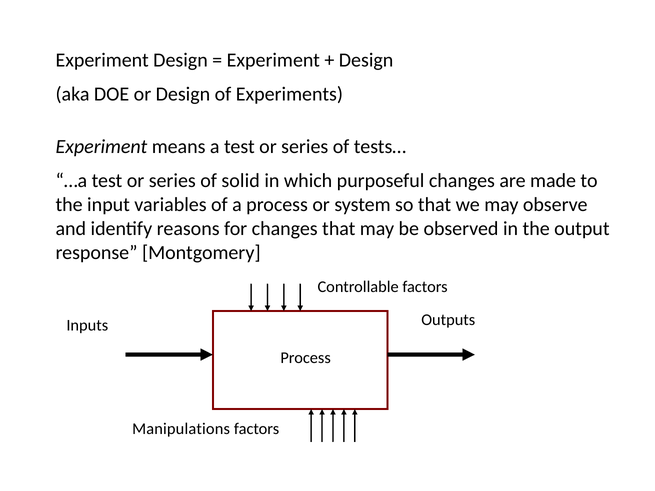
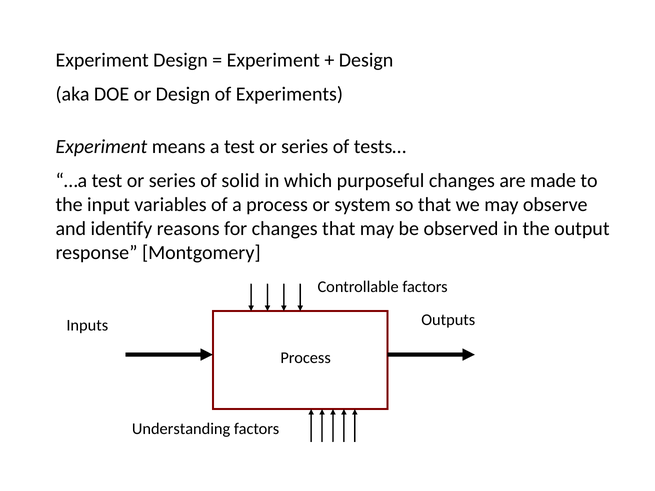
Manipulations: Manipulations -> Understanding
